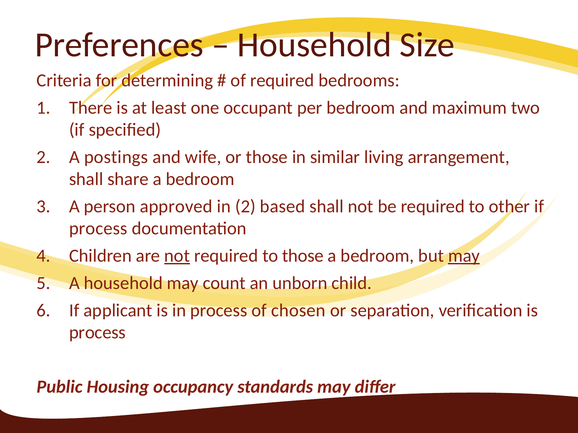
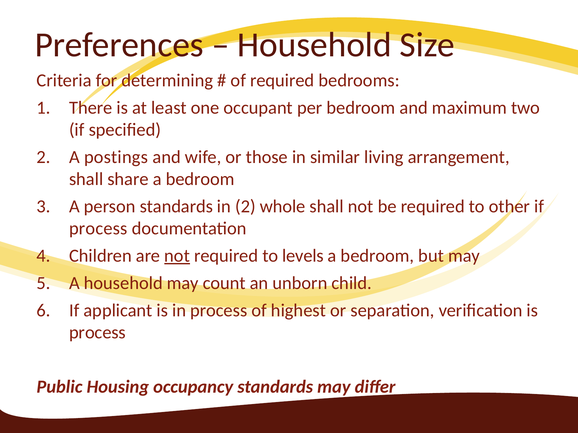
person approved: approved -> standards
based: based -> whole
to those: those -> levels
may at (464, 256) underline: present -> none
chosen: chosen -> highest
